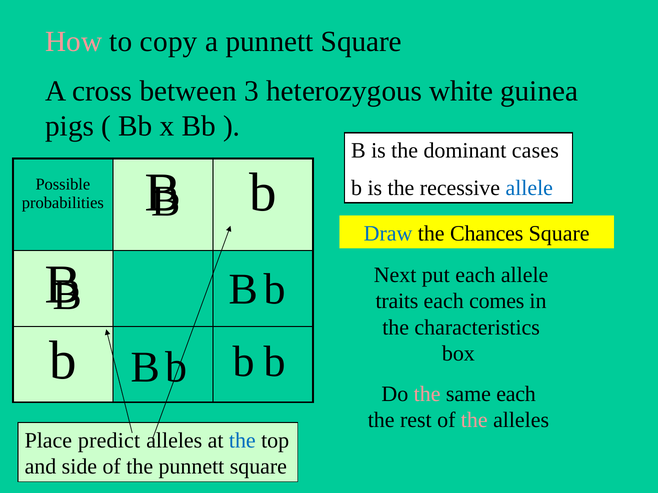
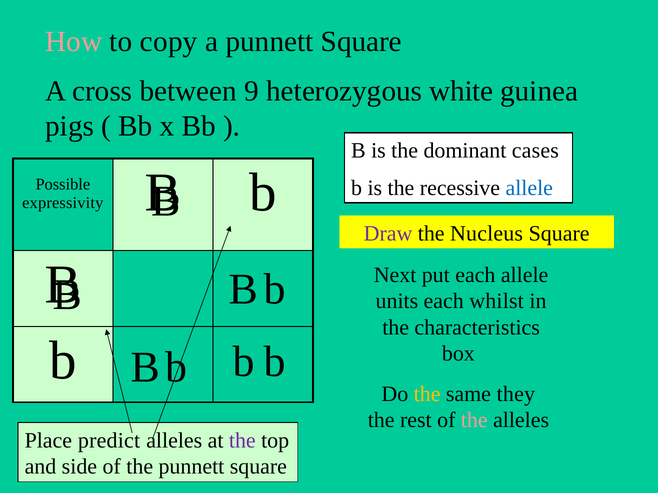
3: 3 -> 9
probabilities: probabilities -> expressivity
Draw colour: blue -> purple
Chances: Chances -> Nucleus
traits: traits -> units
comes: comes -> whilst
the at (427, 394) colour: pink -> yellow
same each: each -> they
the at (242, 441) colour: blue -> purple
